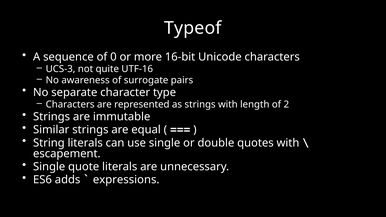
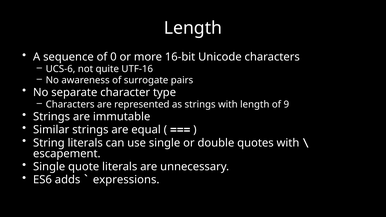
Typeof at (193, 28): Typeof -> Length
UCS-3: UCS-3 -> UCS-6
2: 2 -> 9
